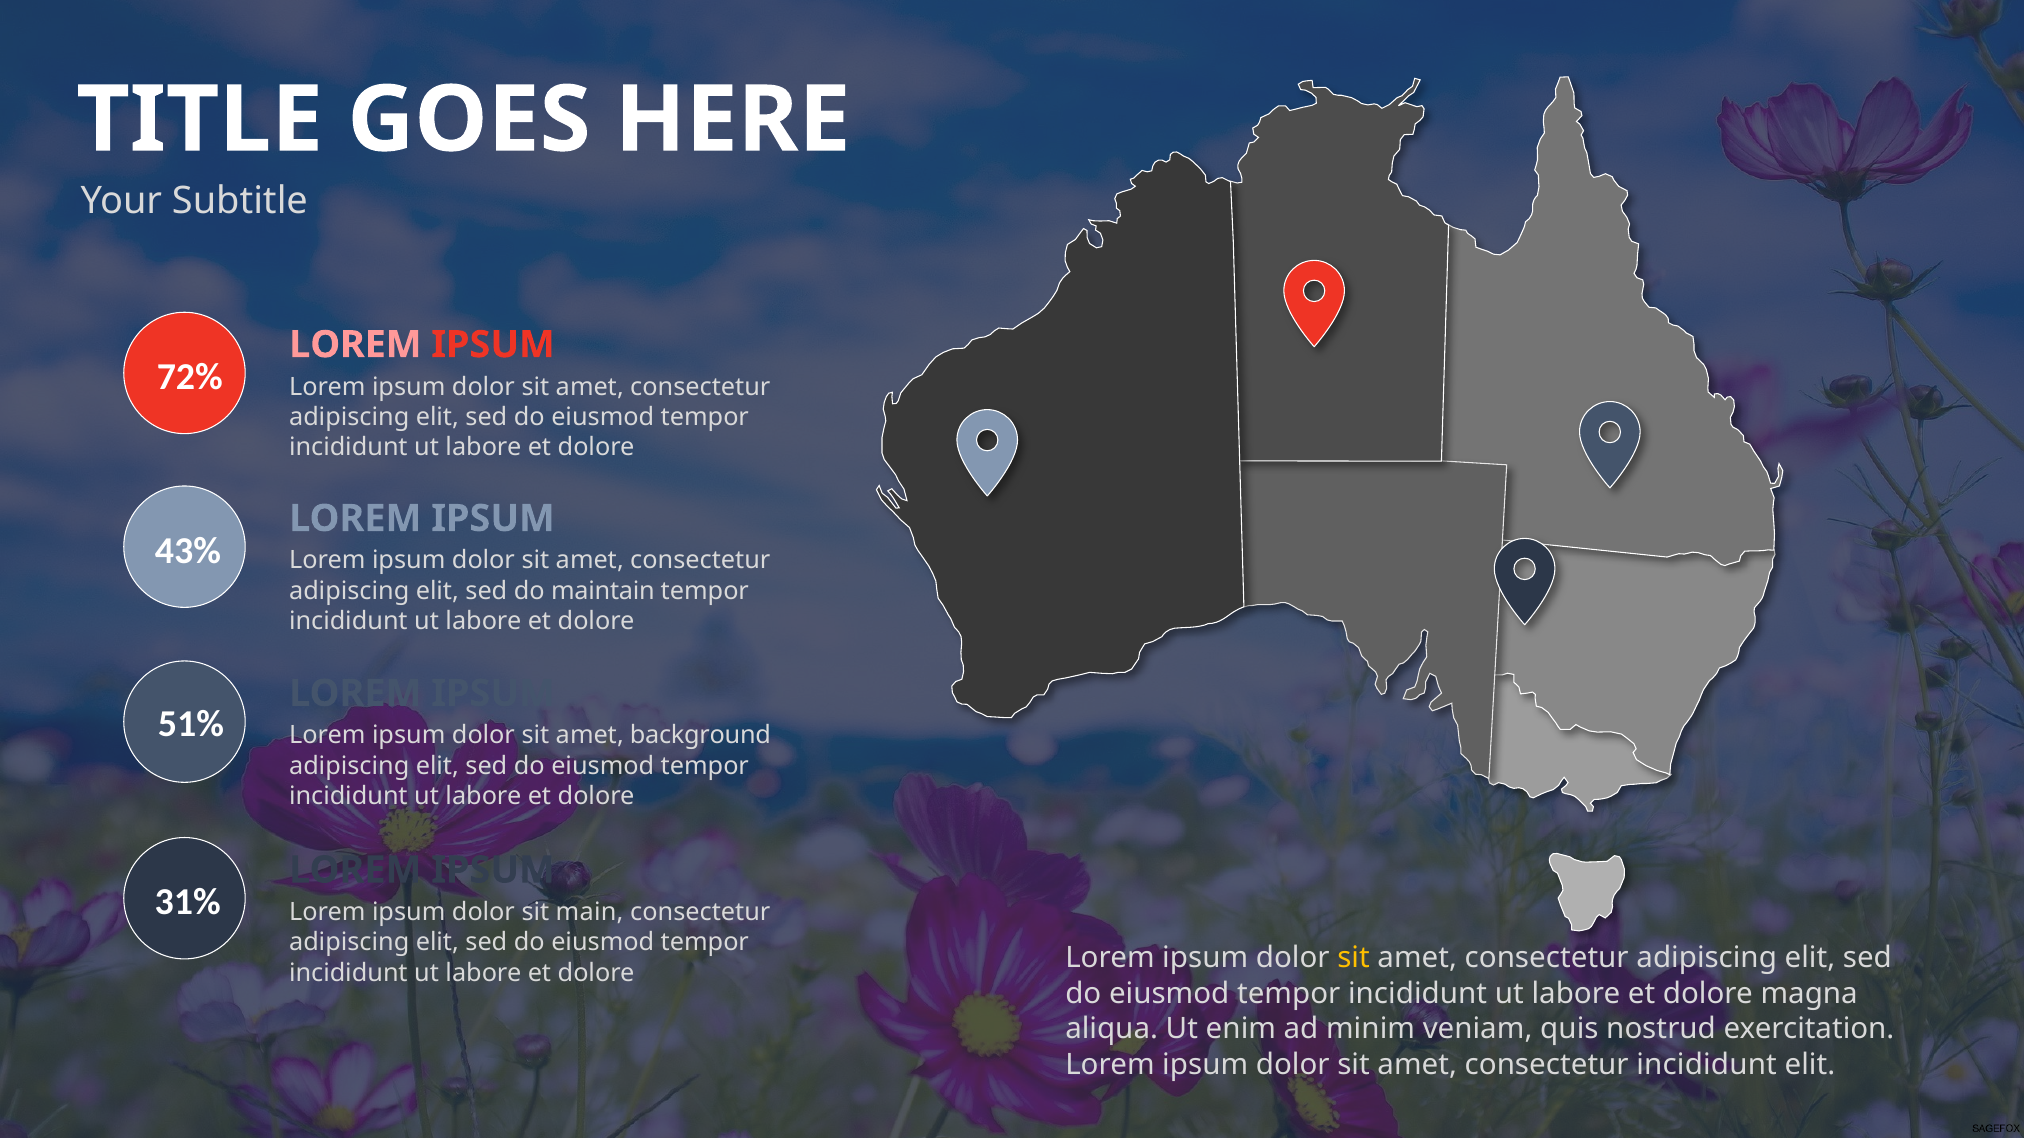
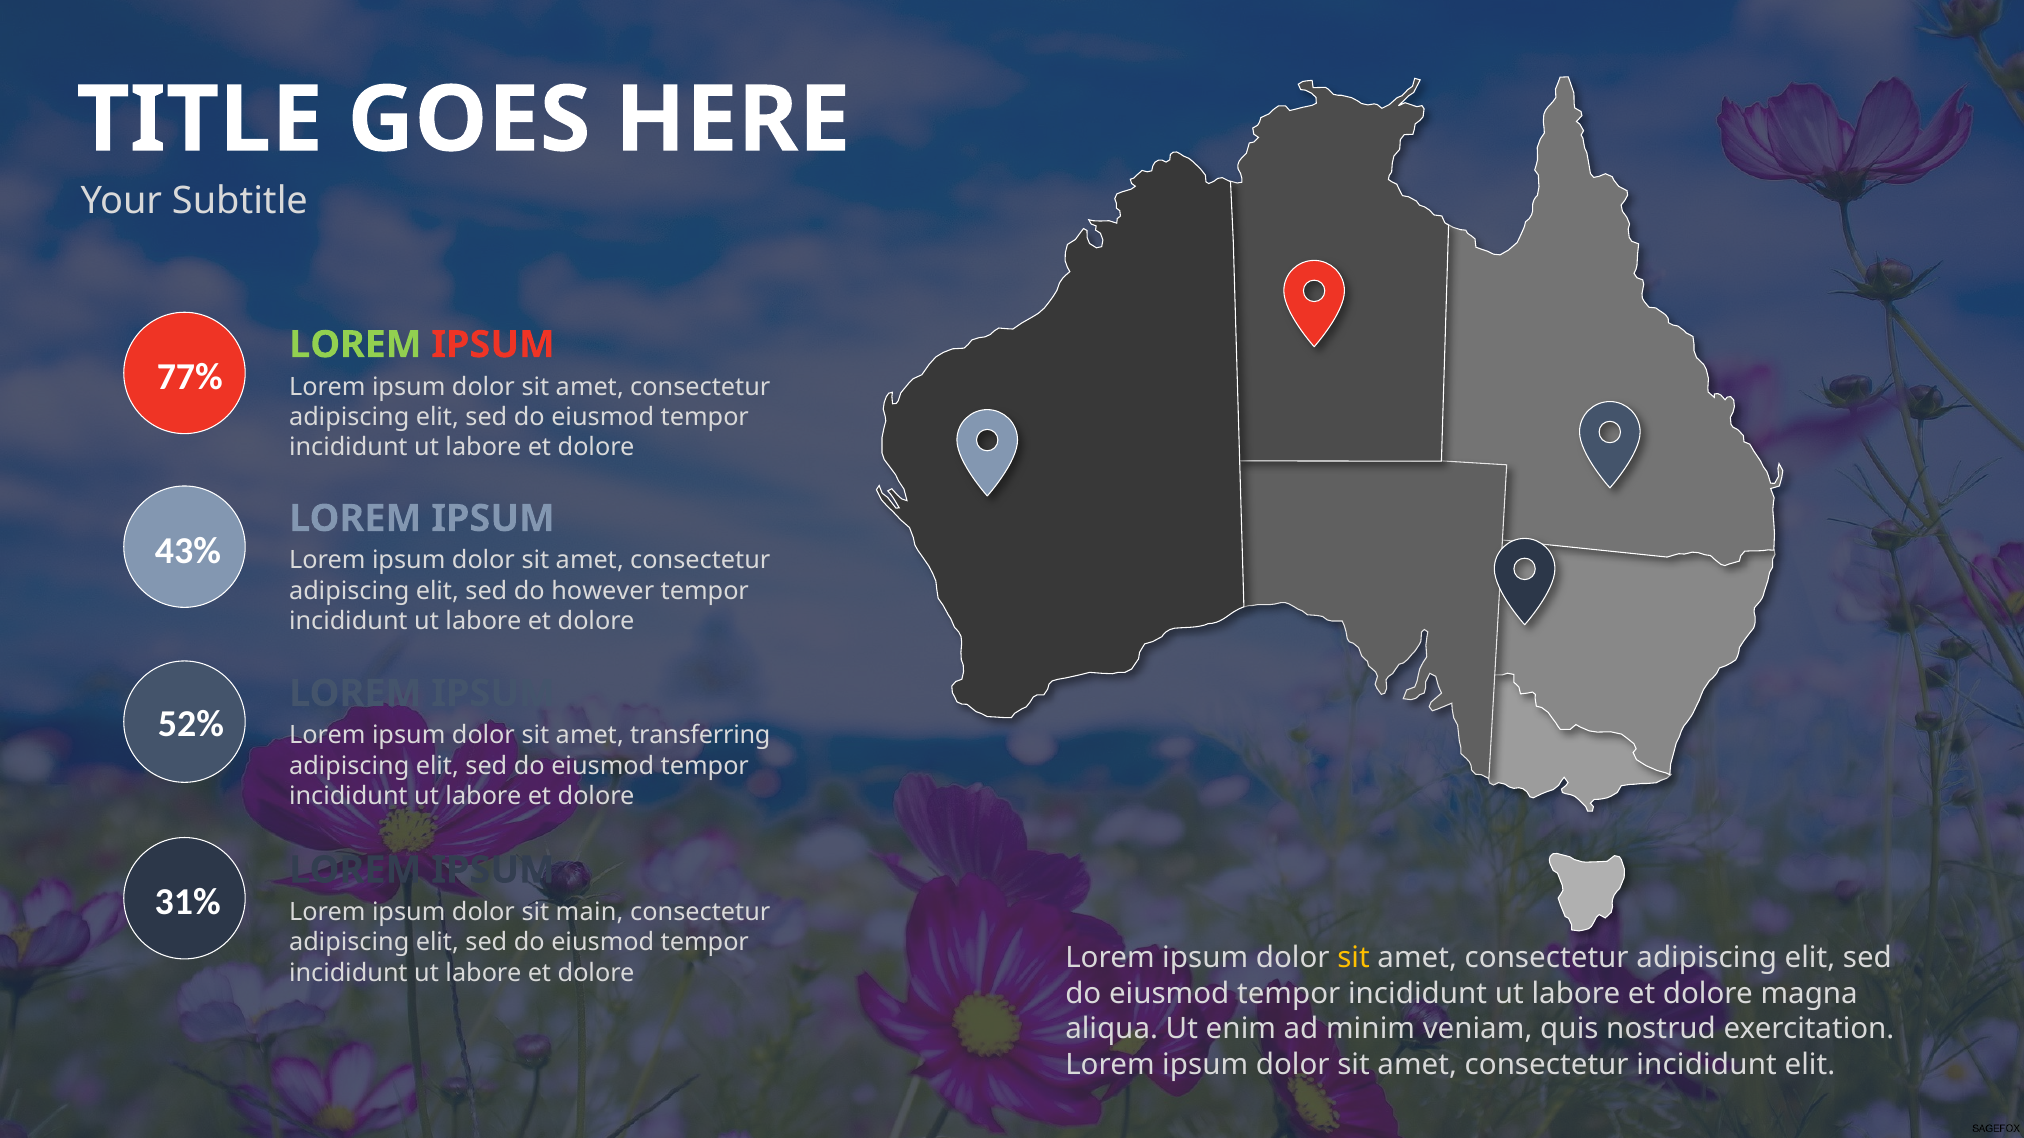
LOREM at (355, 345) colour: pink -> light green
72%: 72% -> 77%
maintain: maintain -> however
51%: 51% -> 52%
background: background -> transferring
